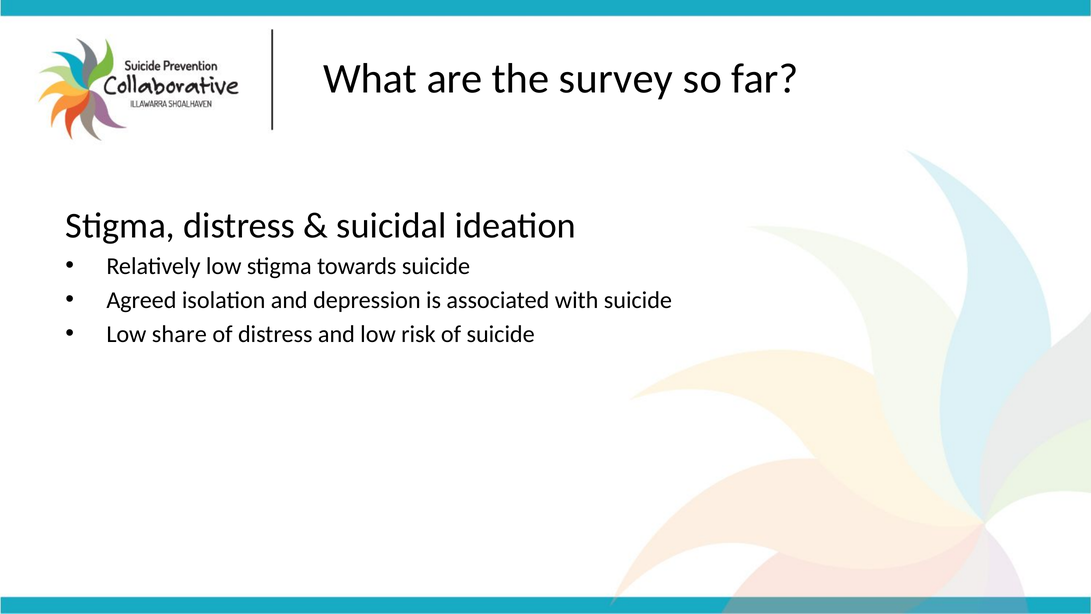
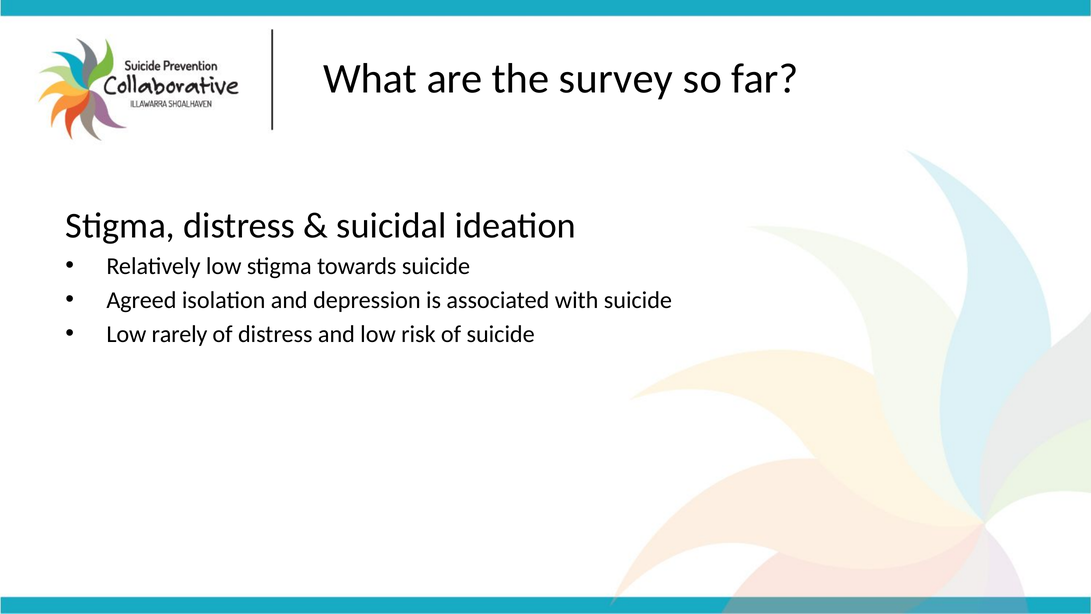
share: share -> rarely
